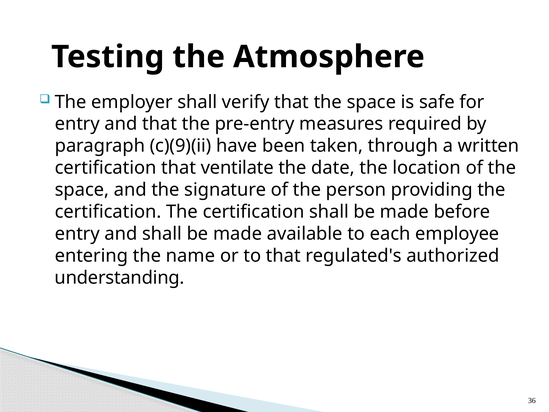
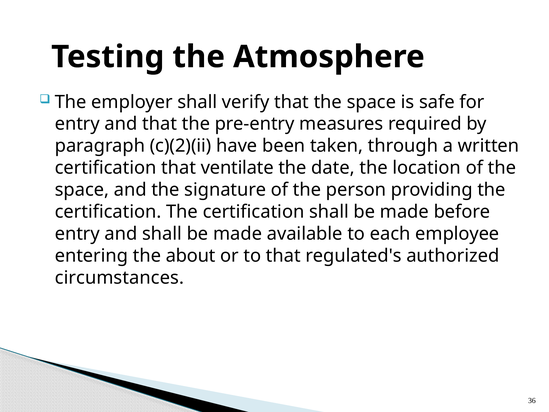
c)(9)(ii: c)(9)(ii -> c)(2)(ii
name: name -> about
understanding: understanding -> circumstances
